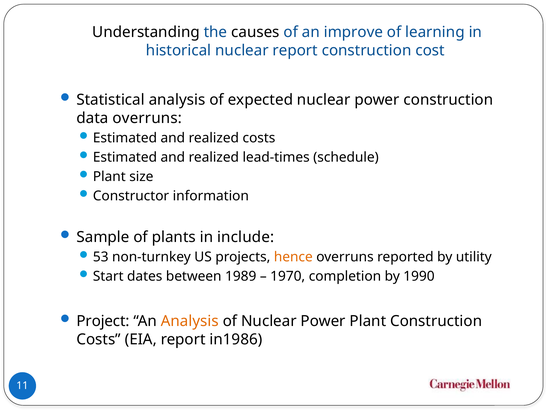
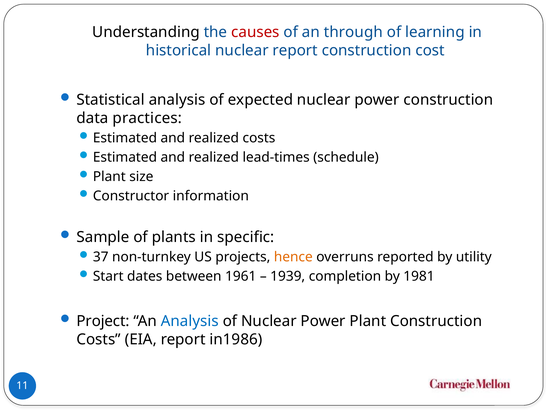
causes colour: black -> red
improve: improve -> through
data overruns: overruns -> practices
include: include -> specific
53: 53 -> 37
1989: 1989 -> 1961
1970: 1970 -> 1939
1990: 1990 -> 1981
Analysis at (190, 320) colour: orange -> blue
